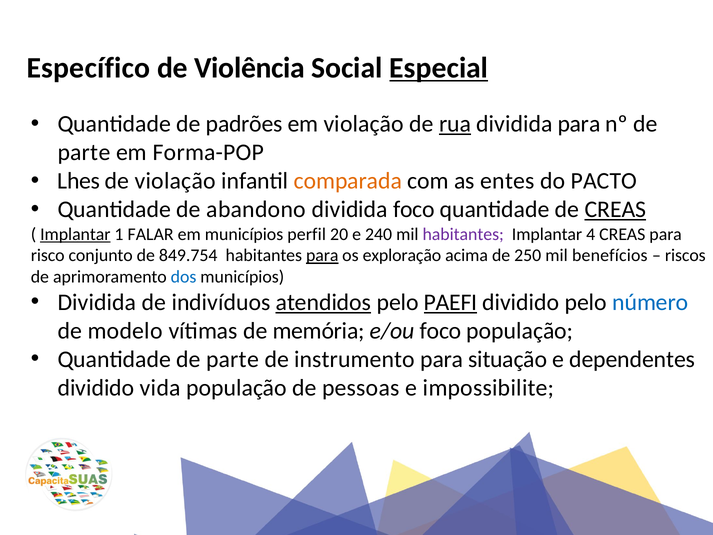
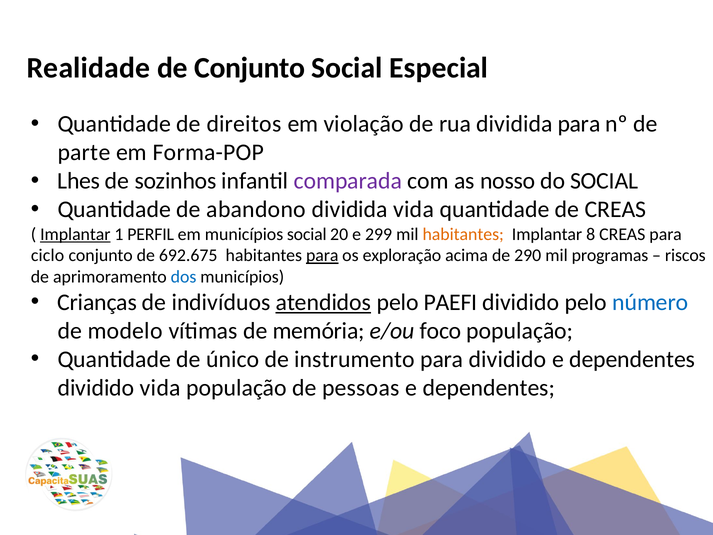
Específico: Específico -> Realidade
de Violência: Violência -> Conjunto
Especial underline: present -> none
padrões: padrões -> direitos
rua underline: present -> none
de violação: violação -> sozinhos
comparada colour: orange -> purple
entes: entes -> nosso
do PACTO: PACTO -> SOCIAL
dividida foco: foco -> vida
CREAS at (615, 210) underline: present -> none
FALAR: FALAR -> PERFIL
municípios perfil: perfil -> social
240: 240 -> 299
habitantes at (463, 234) colour: purple -> orange
4: 4 -> 8
risco: risco -> ciclo
849.754: 849.754 -> 692.675
250: 250 -> 290
benefícios: benefícios -> programas
Dividida at (97, 302): Dividida -> Crianças
PAEFI underline: present -> none
Quantidade de parte: parte -> único
para situação: situação -> dividido
impossibilite at (489, 388): impossibilite -> dependentes
